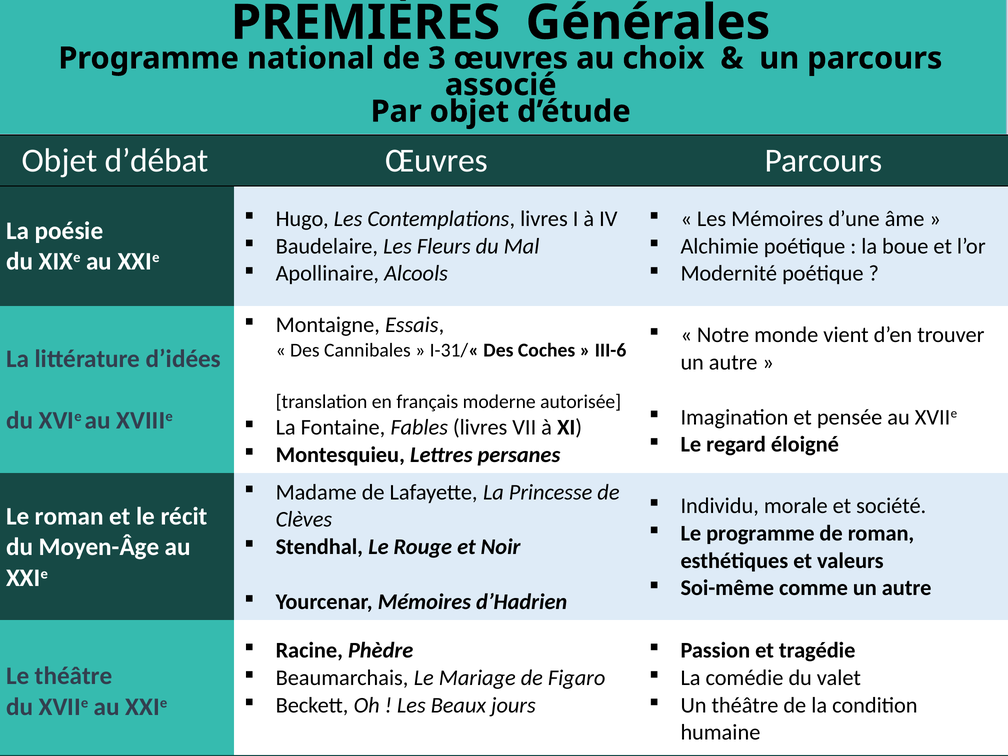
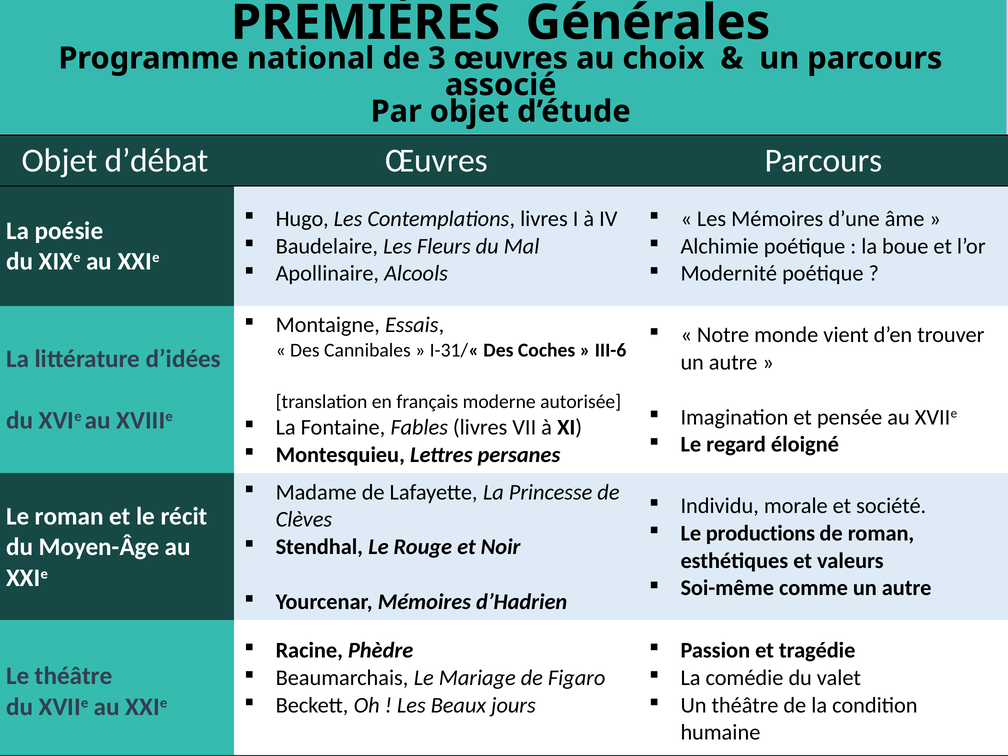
Le programme: programme -> productions
